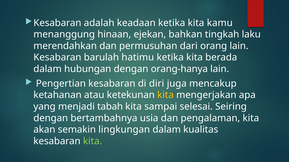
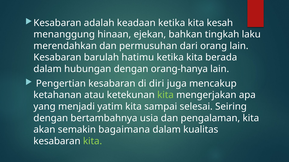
kamu: kamu -> kesah
kita at (166, 95) colour: yellow -> light green
tabah: tabah -> yatim
lingkungan: lingkungan -> bagaimana
